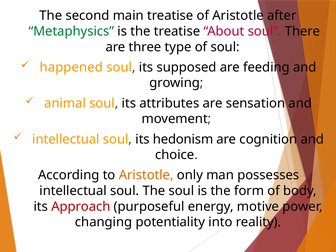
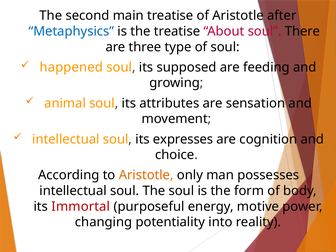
Metaphysics colour: green -> blue
hedonism: hedonism -> expresses
Approach: Approach -> Immortal
